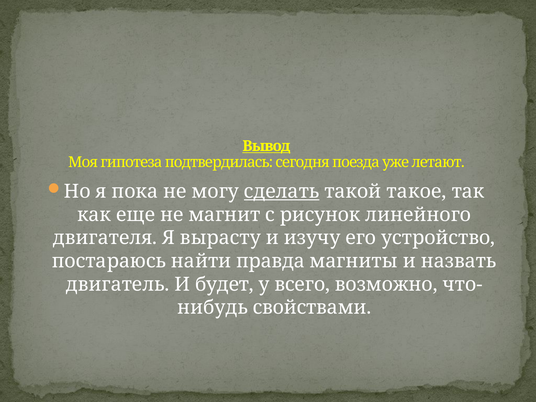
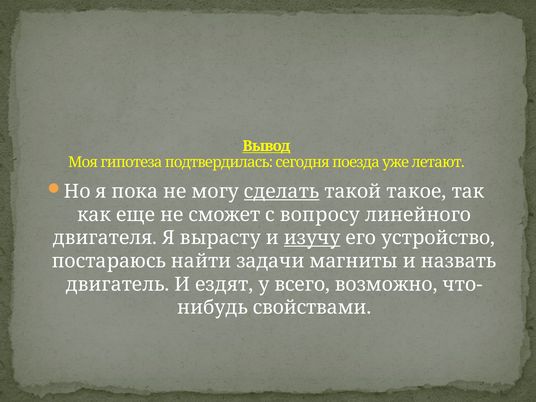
магнит: магнит -> сможет
рисунок: рисунок -> вопросу
изучу underline: none -> present
правда: правда -> задачи
будет: будет -> ездят
